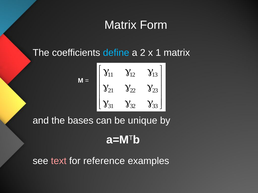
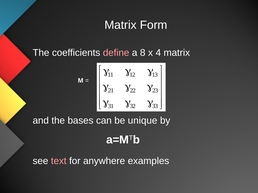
define colour: light blue -> pink
2: 2 -> 8
1: 1 -> 4
reference: reference -> anywhere
